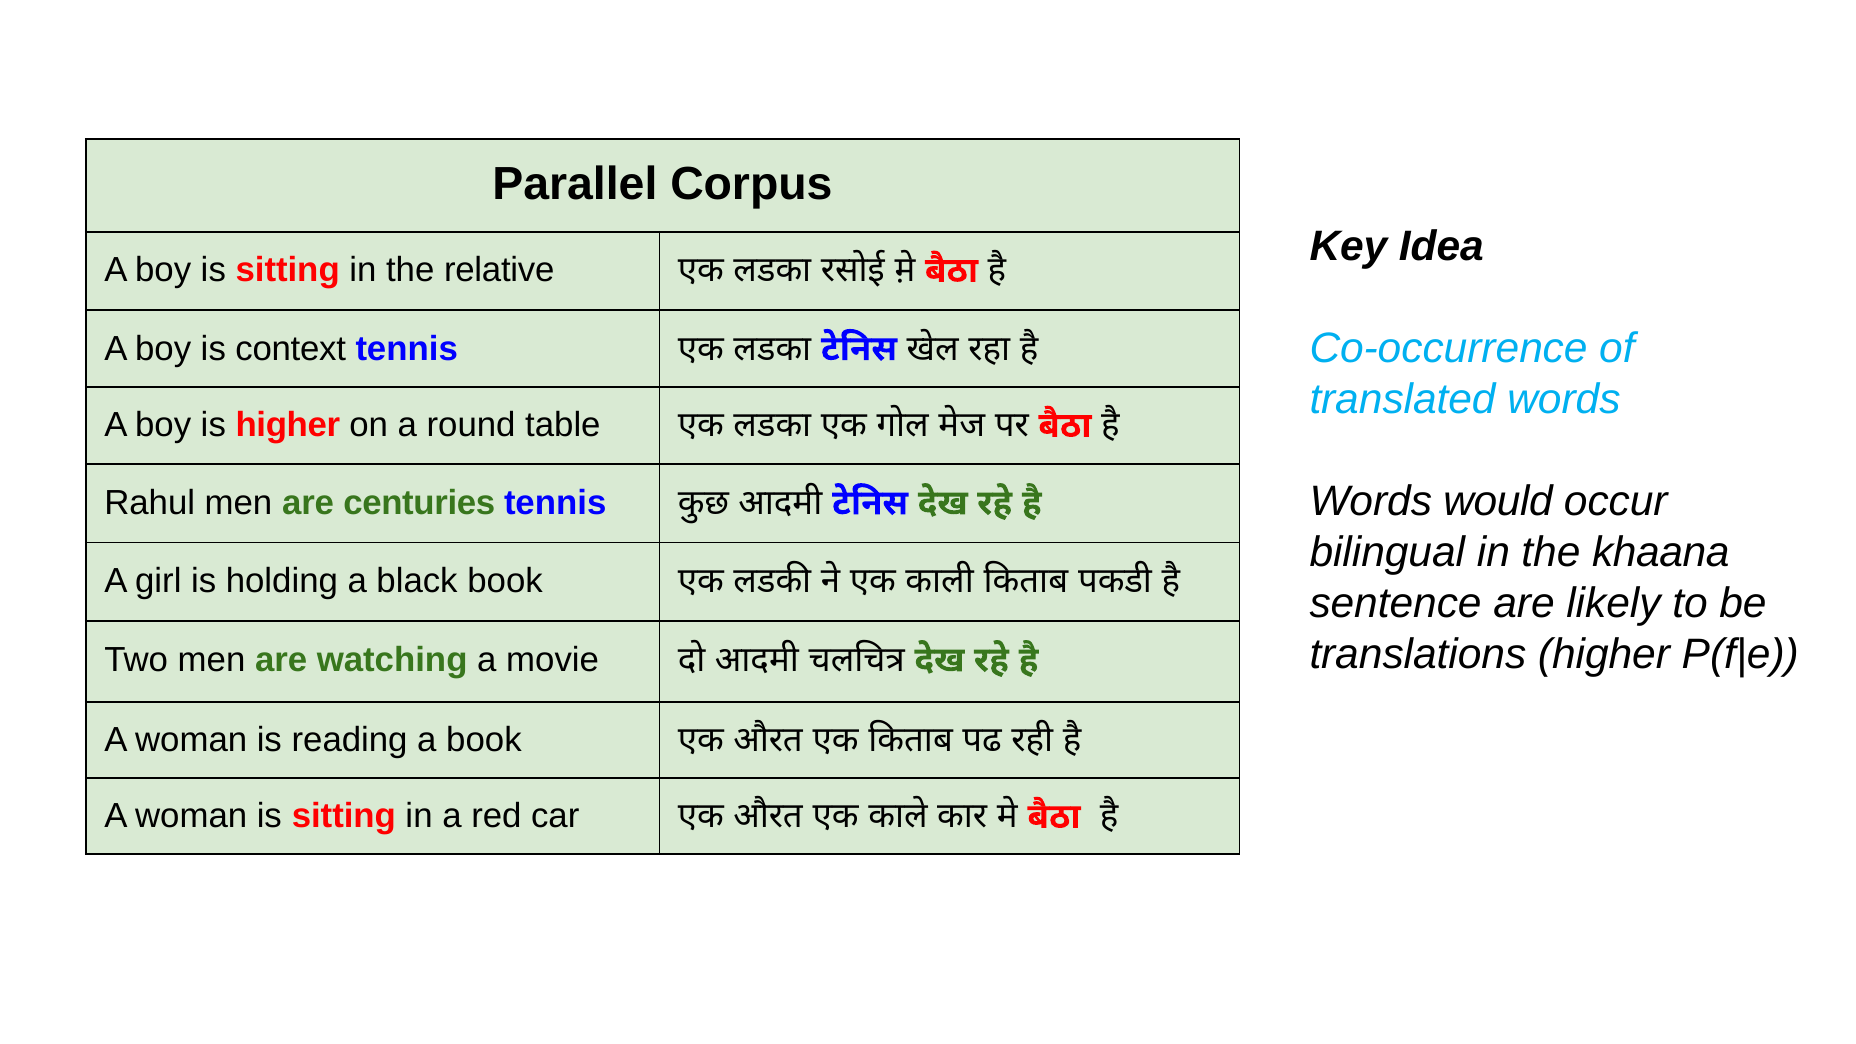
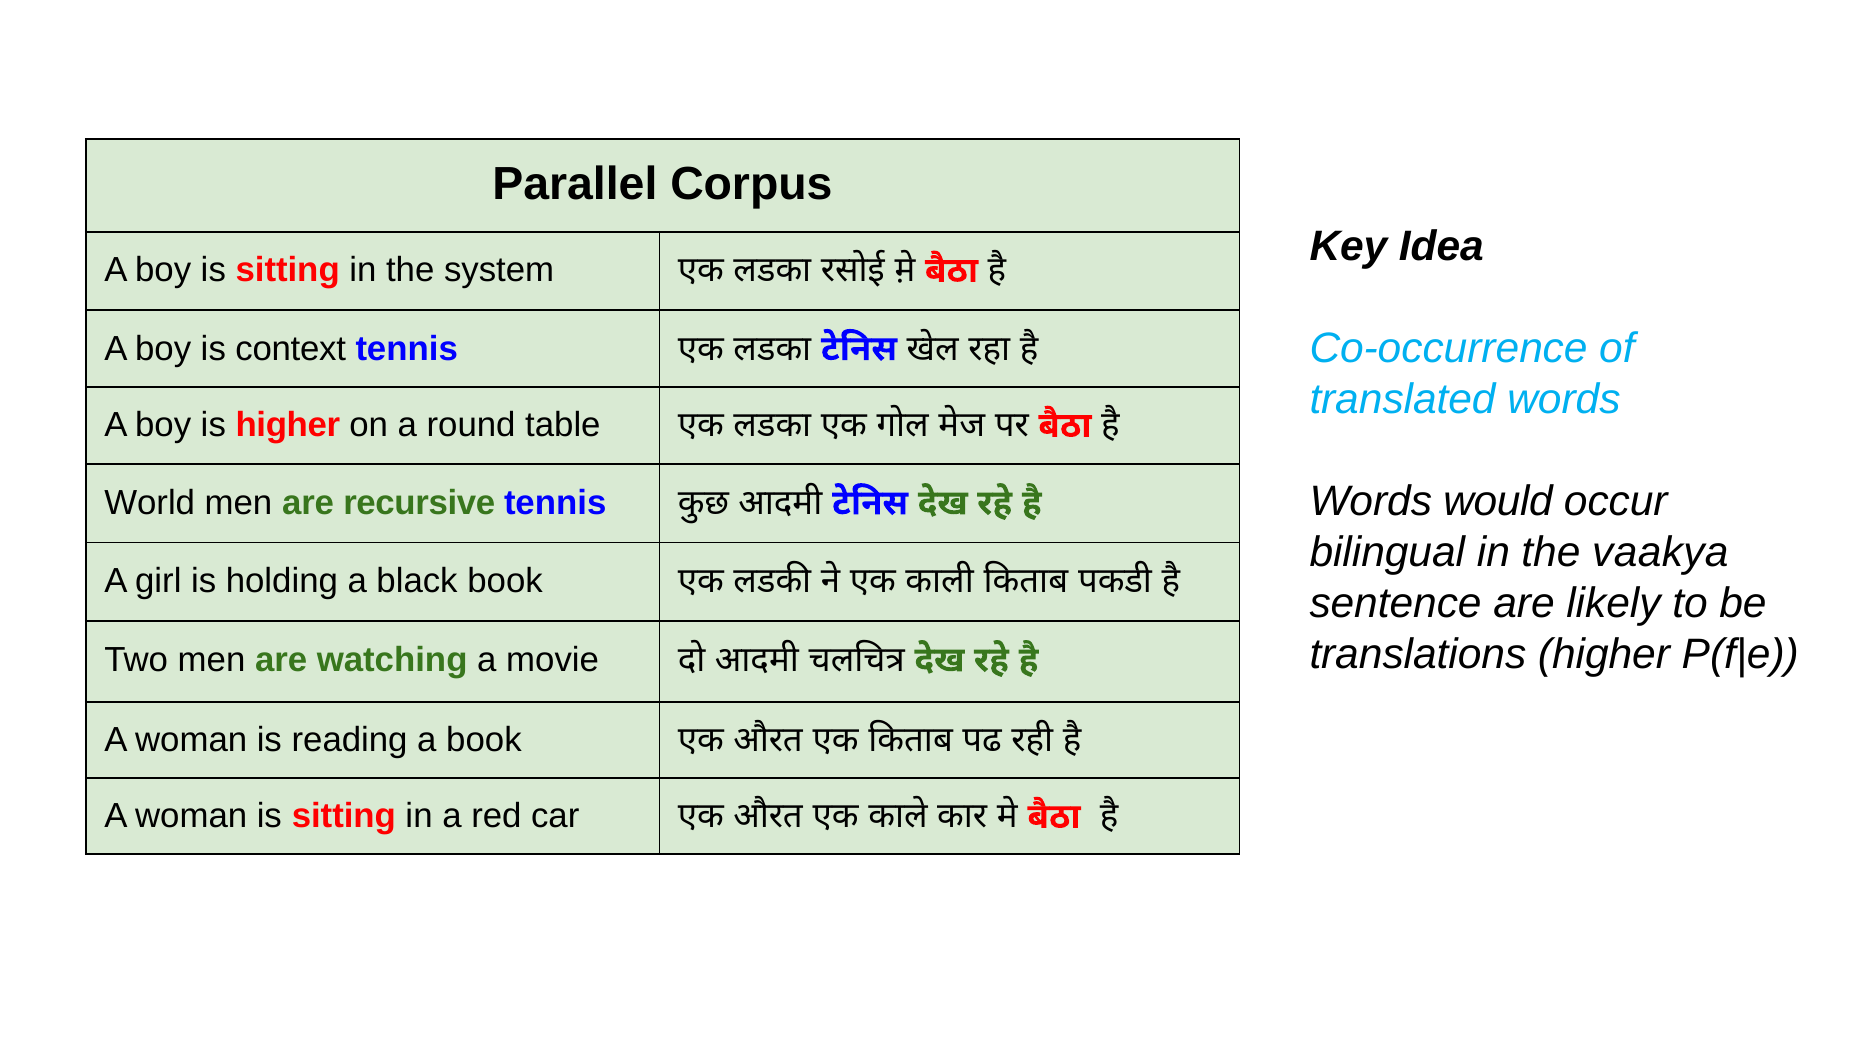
relative: relative -> system
Rahul: Rahul -> World
centuries: centuries -> recursive
khaana: khaana -> vaakya
